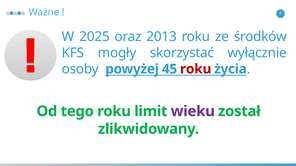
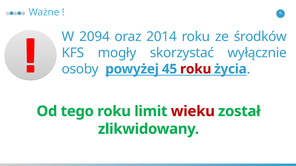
2025: 2025 -> 2094
2013: 2013 -> 2014
wieku colour: purple -> red
